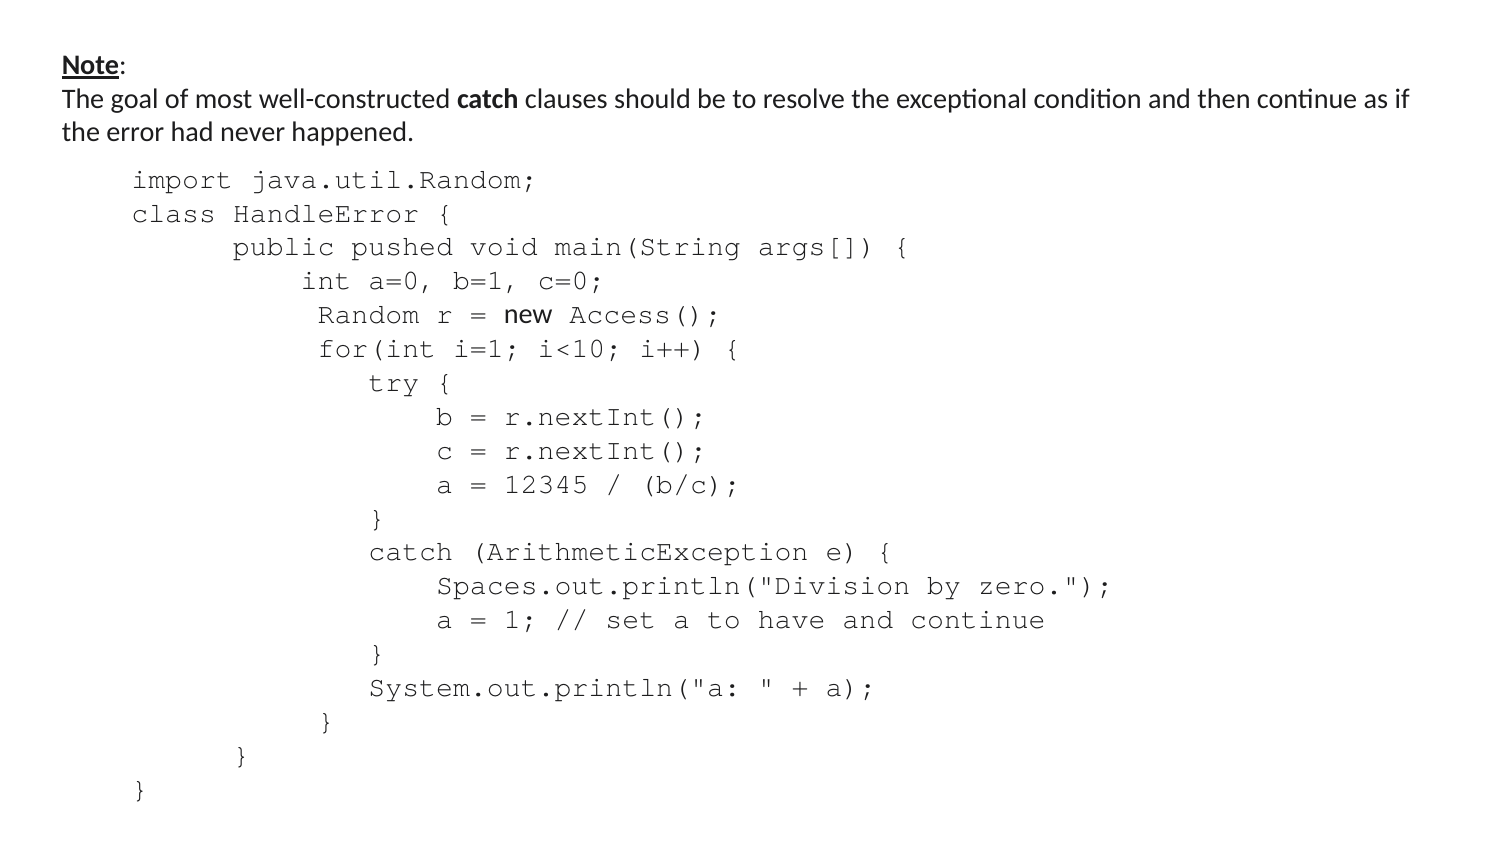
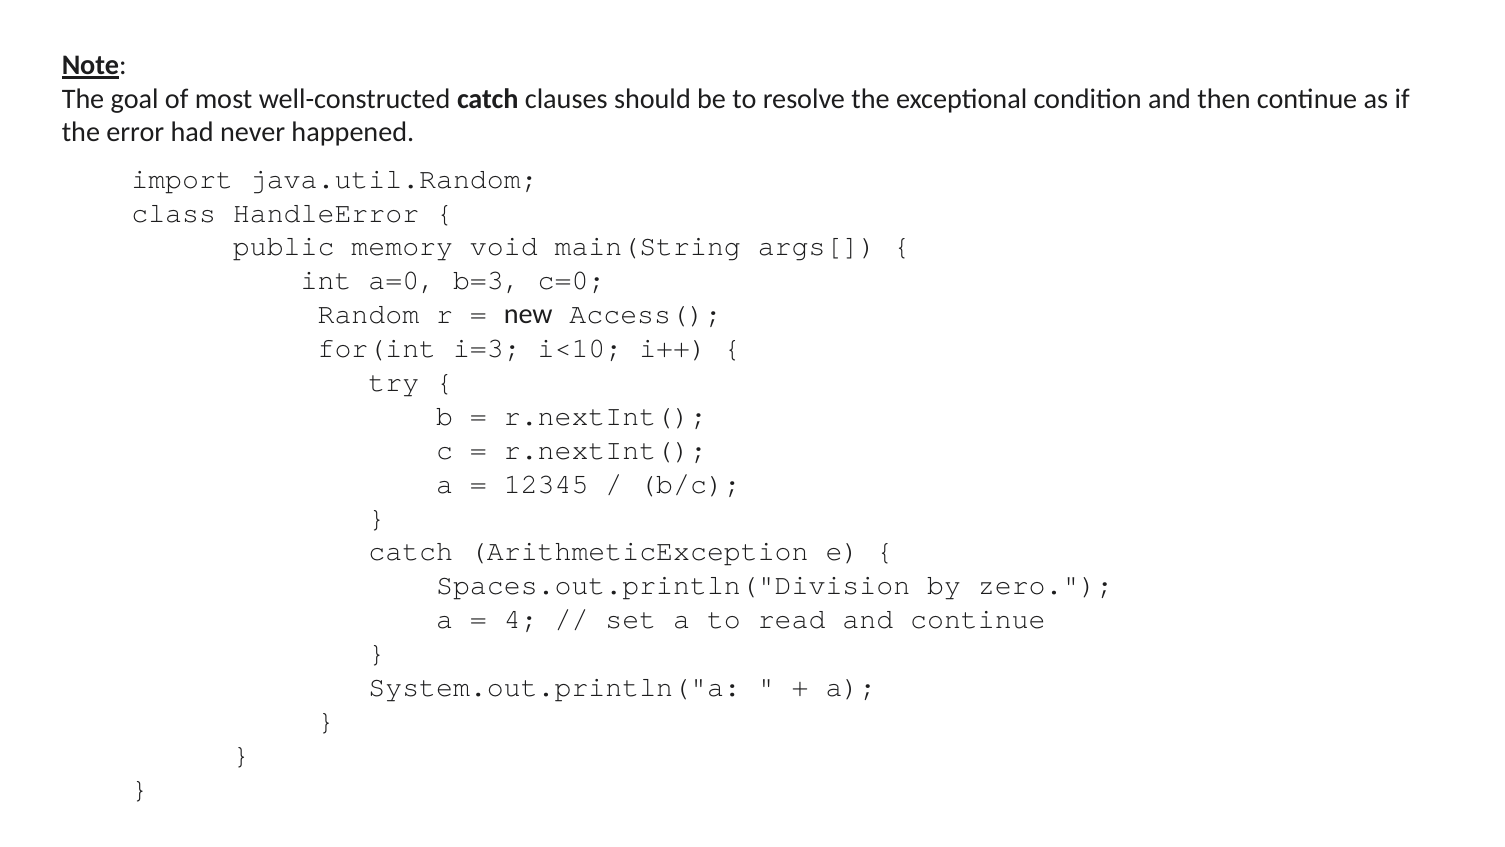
pushed: pushed -> memory
b=1: b=1 -> b=3
i=1: i=1 -> i=3
1: 1 -> 4
have: have -> read
